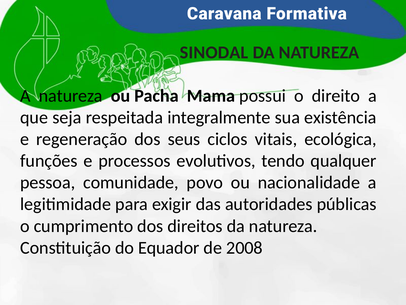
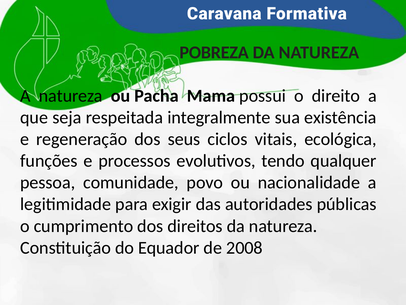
SINODAL: SINODAL -> POBREZA
